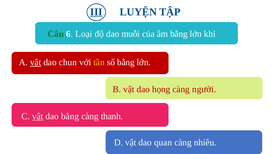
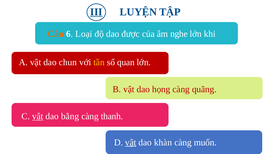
Câu colour: green -> orange
muỗi: muỗi -> được
âm bằng: bằng -> nghe
vật at (36, 62) underline: present -> none
số bằng: bằng -> quan
người: người -> quãng
vật at (131, 142) underline: none -> present
quan: quan -> khàn
nhiêu: nhiêu -> muốn
